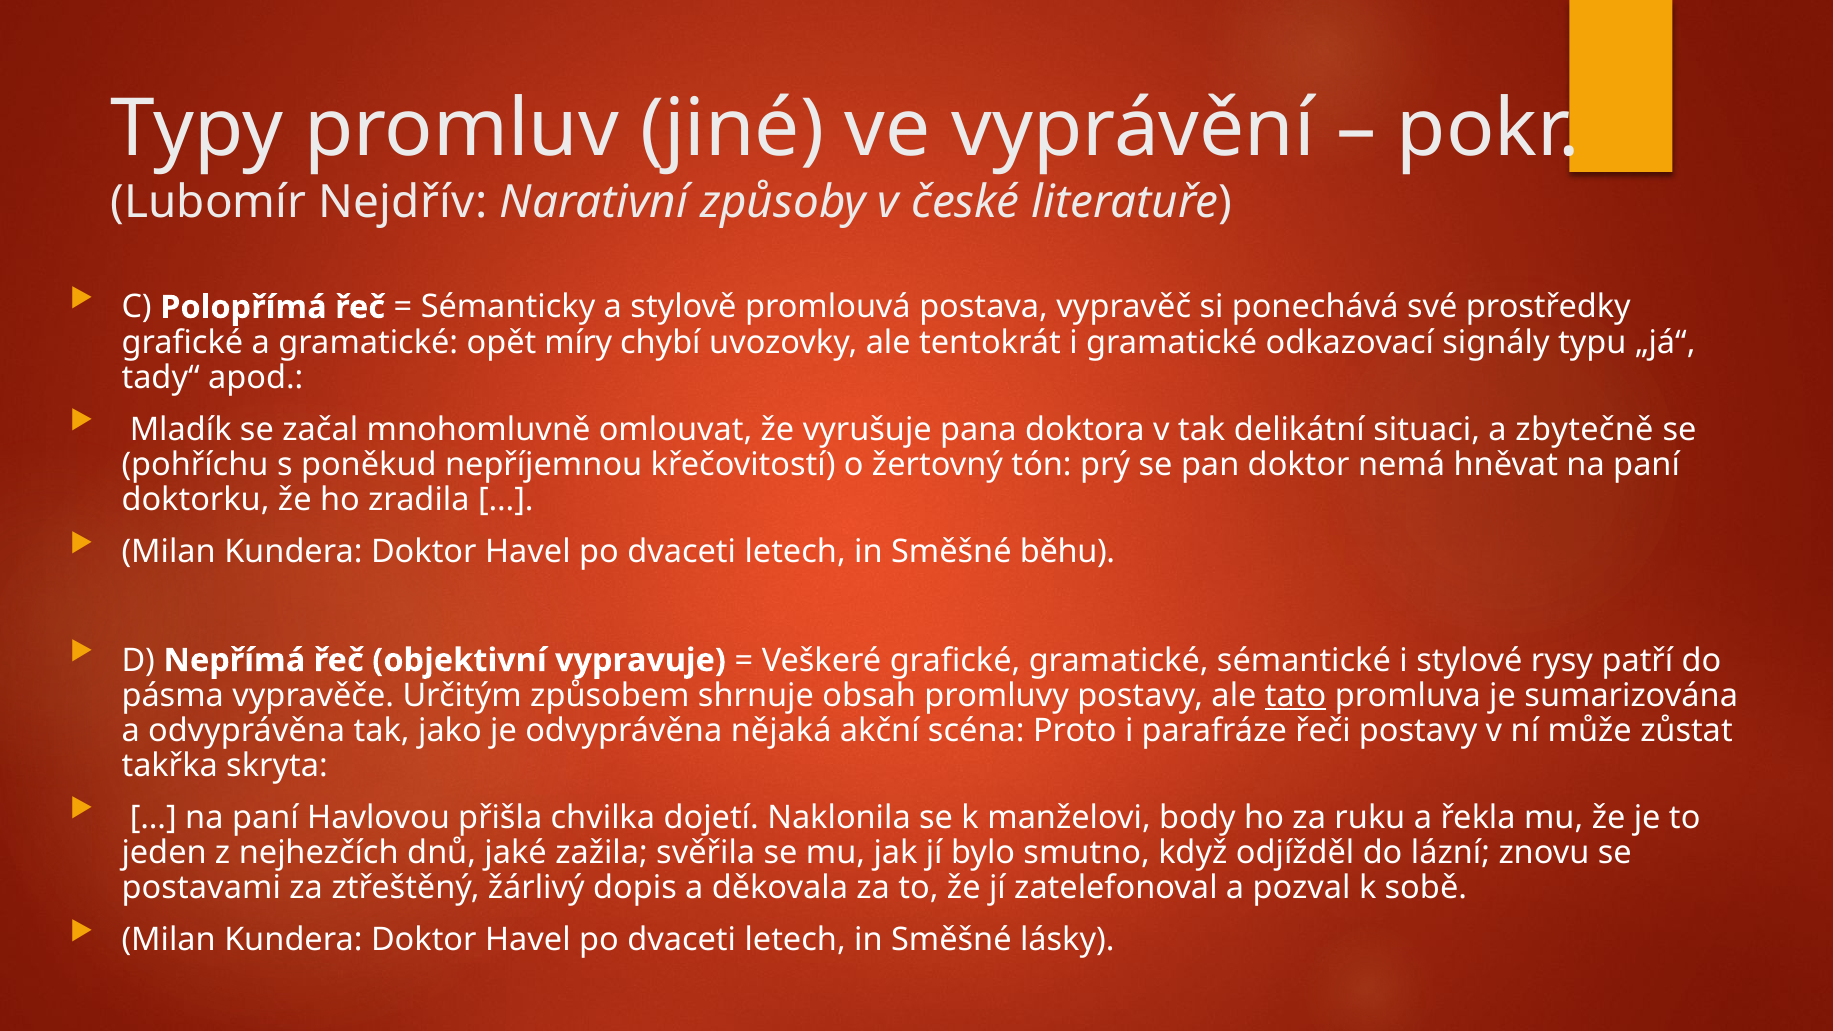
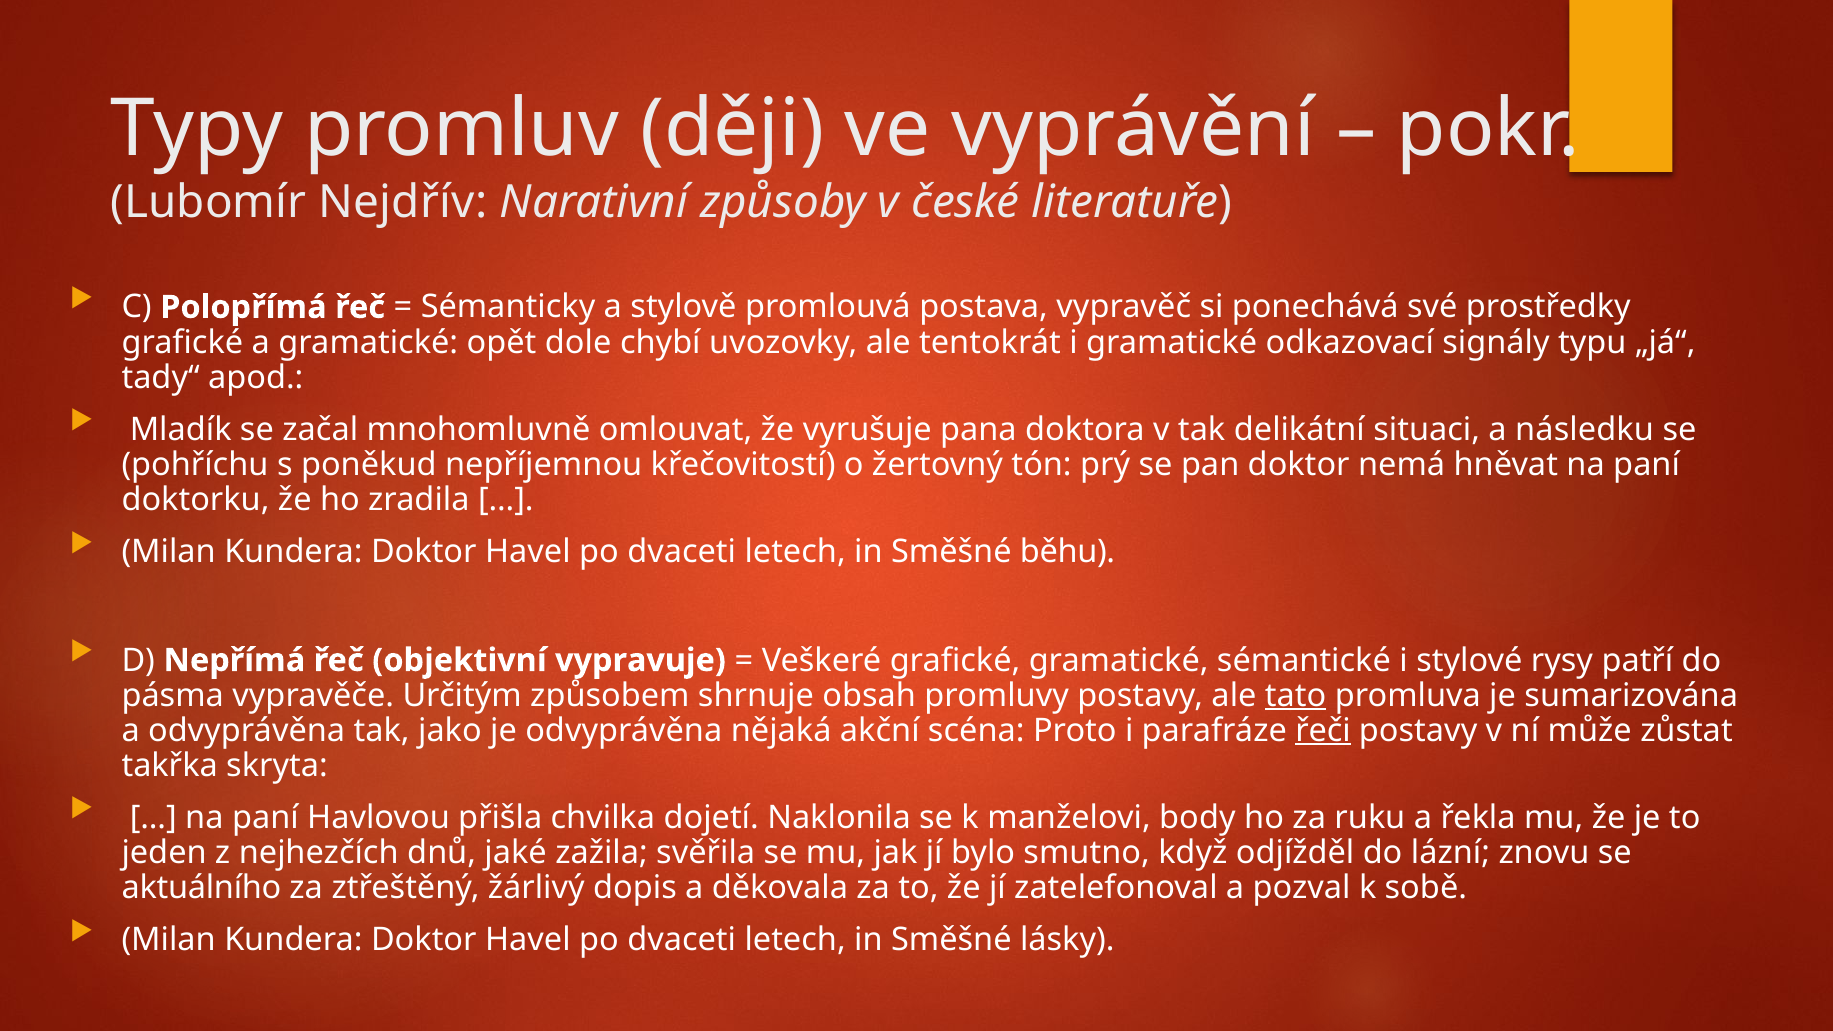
jiné: jiné -> ději
míry: míry -> dole
zbytečně: zbytečně -> následku
řeči underline: none -> present
postavami: postavami -> aktuálního
